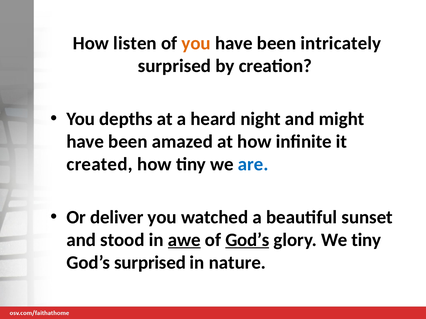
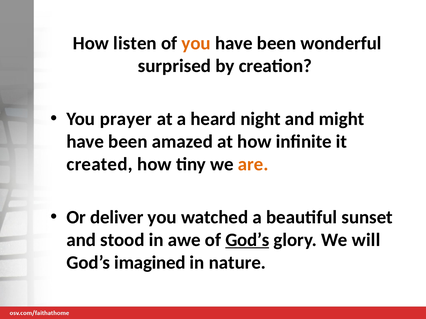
intricately: intricately -> wonderful
depths: depths -> prayer
are colour: blue -> orange
awe underline: present -> none
We tiny: tiny -> will
God’s surprised: surprised -> imagined
